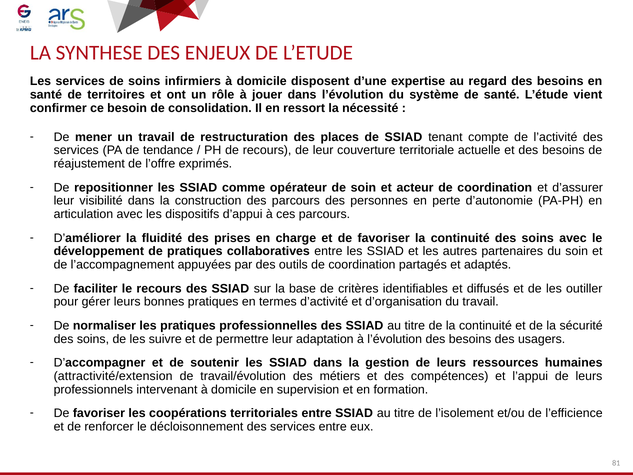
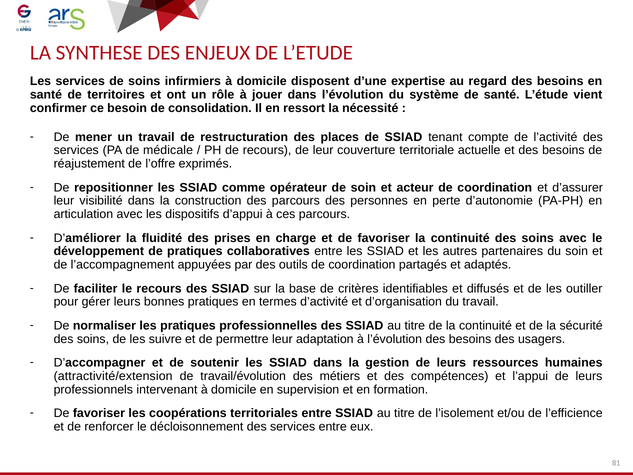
tendance: tendance -> médicale
